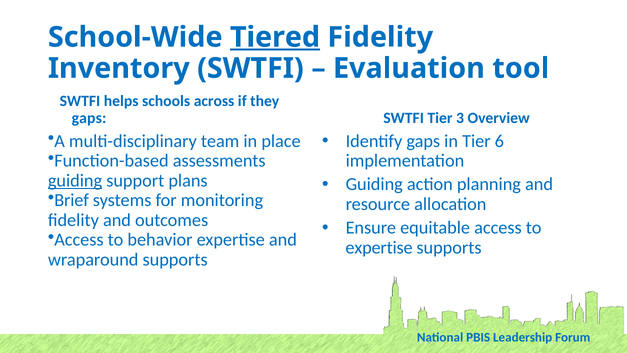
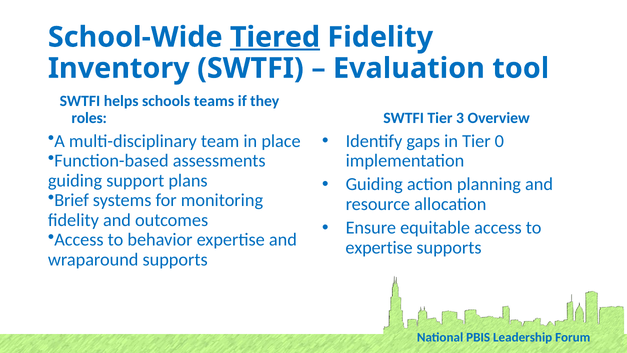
across: across -> teams
gaps at (89, 118): gaps -> roles
6: 6 -> 0
guiding at (75, 180) underline: present -> none
